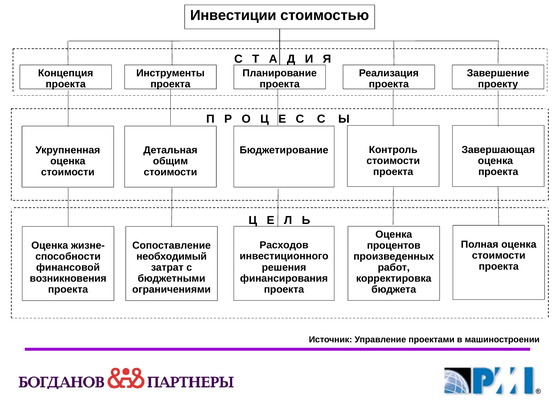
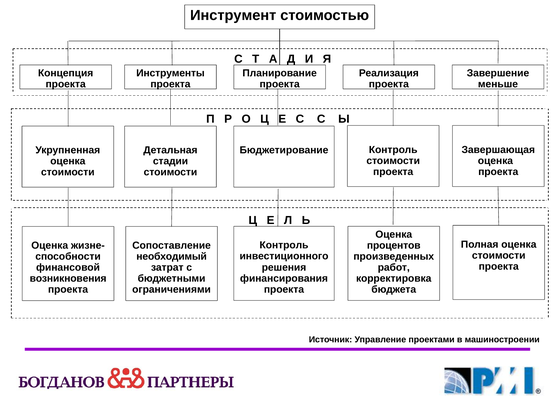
Инвестиции: Инвестиции -> Инструмент
проекту: проекту -> меньше
общим: общим -> стадии
Расходов at (284, 245): Расходов -> Контроль
